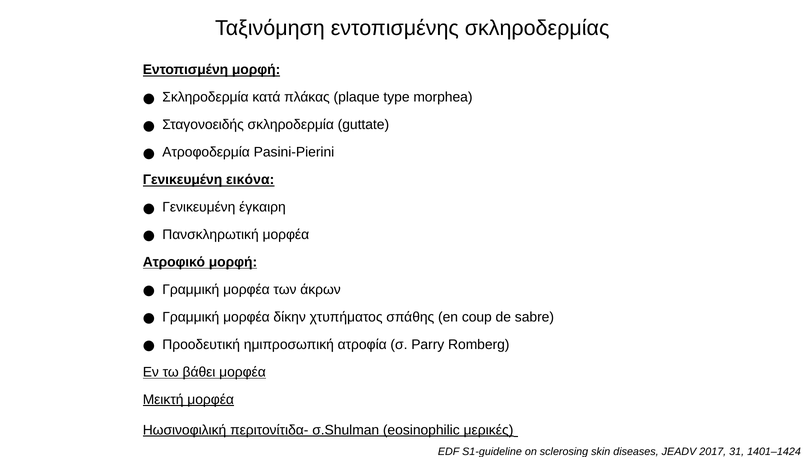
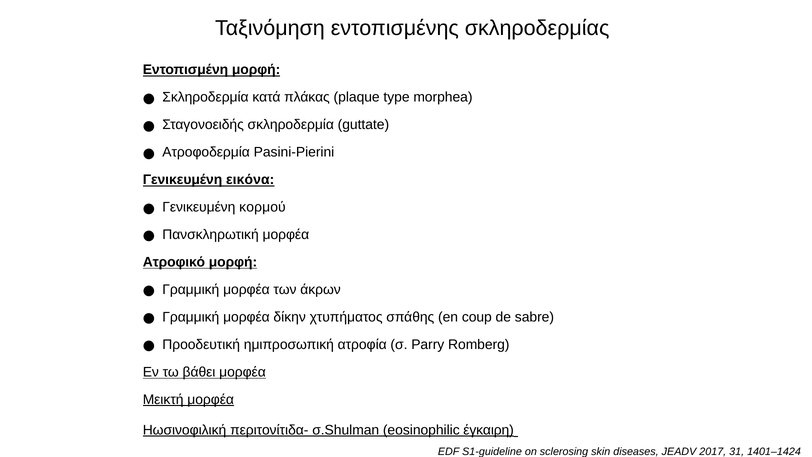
έγκαιρη: έγκαιρη -> κορμού
μερικές: μερικές -> έγκαιρη
